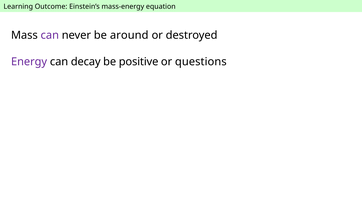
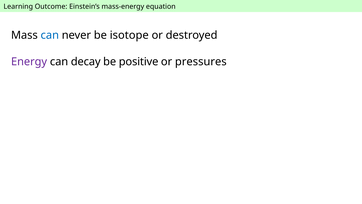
can at (50, 35) colour: purple -> blue
around: around -> isotope
questions: questions -> pressures
